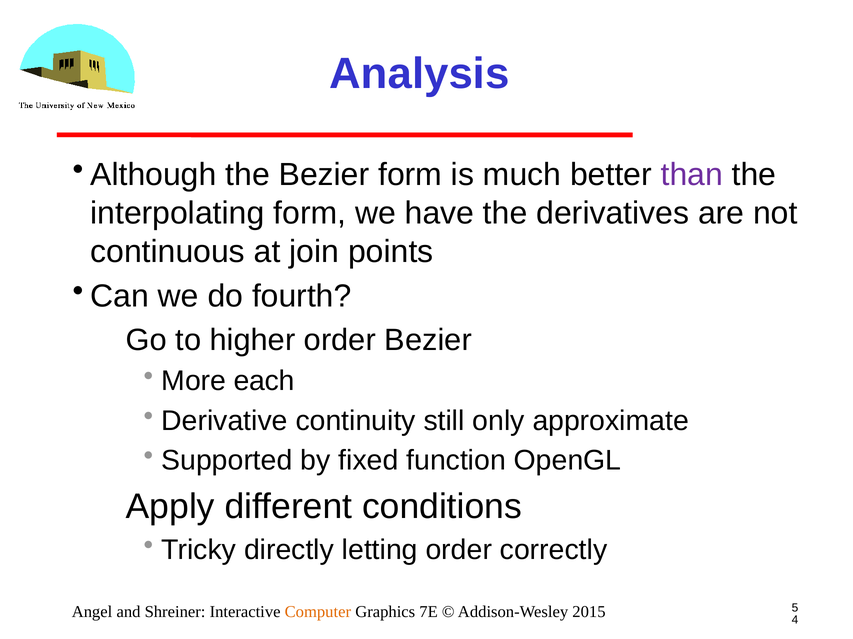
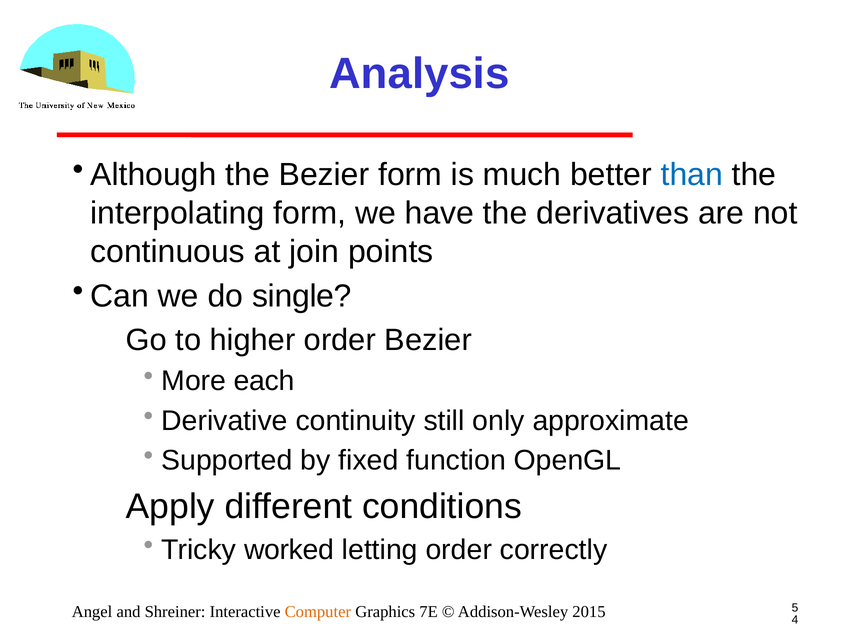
than colour: purple -> blue
fourth: fourth -> single
directly: directly -> worked
